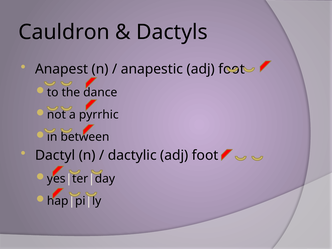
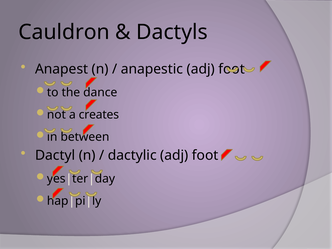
pyrrhic: pyrrhic -> creates
